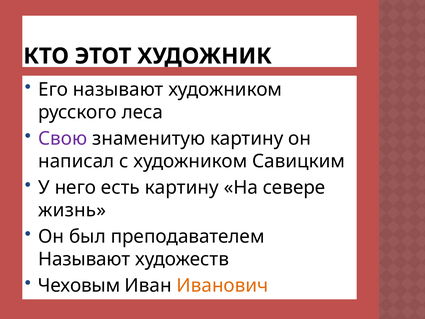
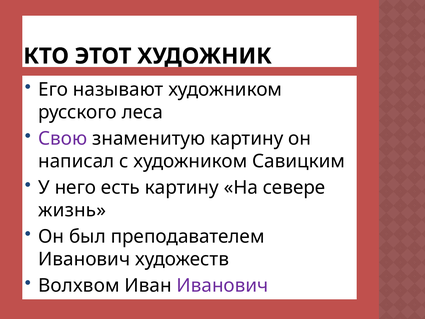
Называют at (84, 259): Называют -> Иванович
Чеховым: Чеховым -> Волхвом
Иванович at (222, 285) colour: orange -> purple
